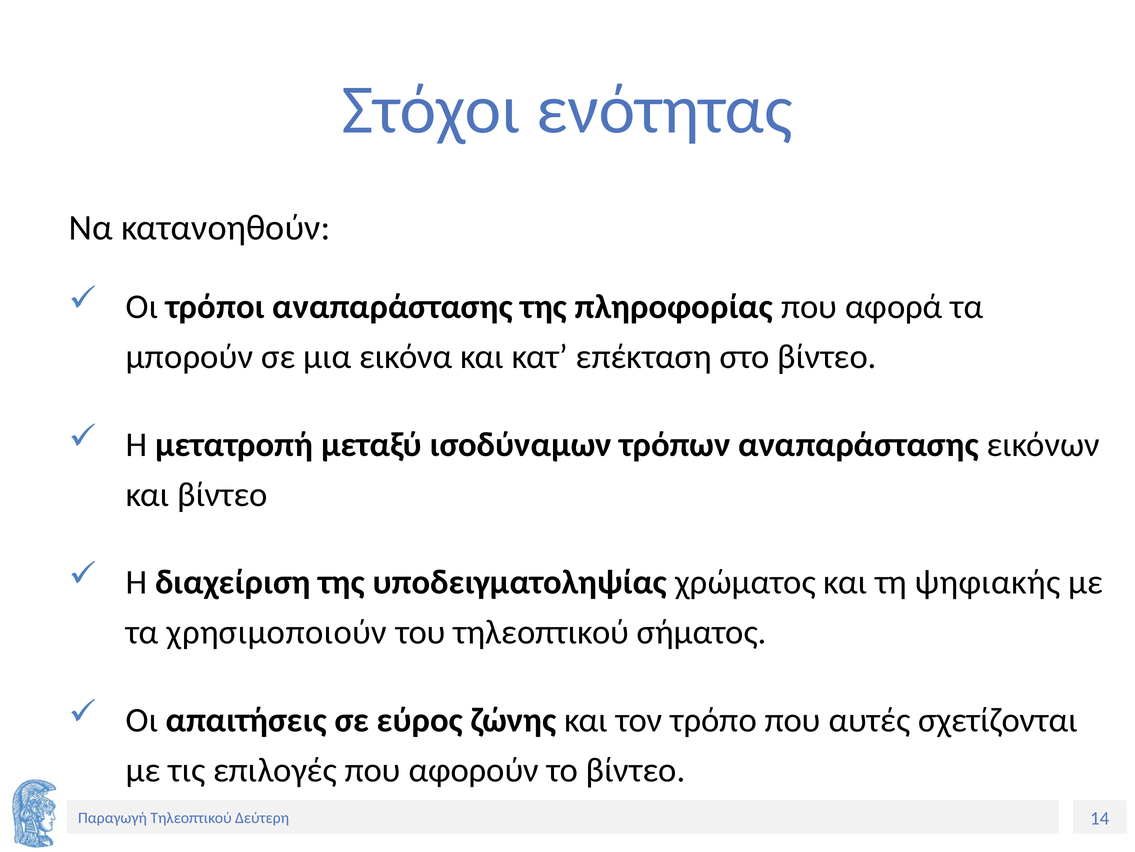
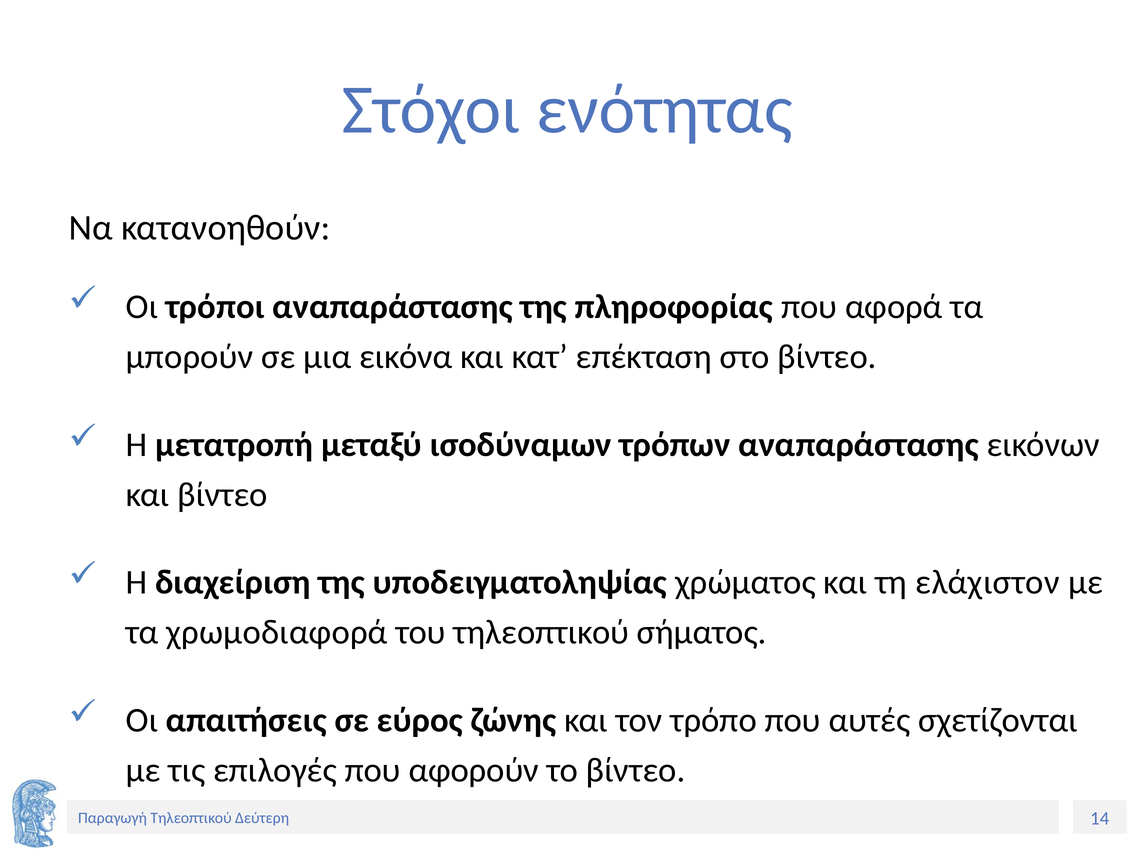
ψηφιακής: ψηφιακής -> ελάχιστον
χρησιμοποιούν: χρησιμοποιούν -> χρωμοδιαφορά
